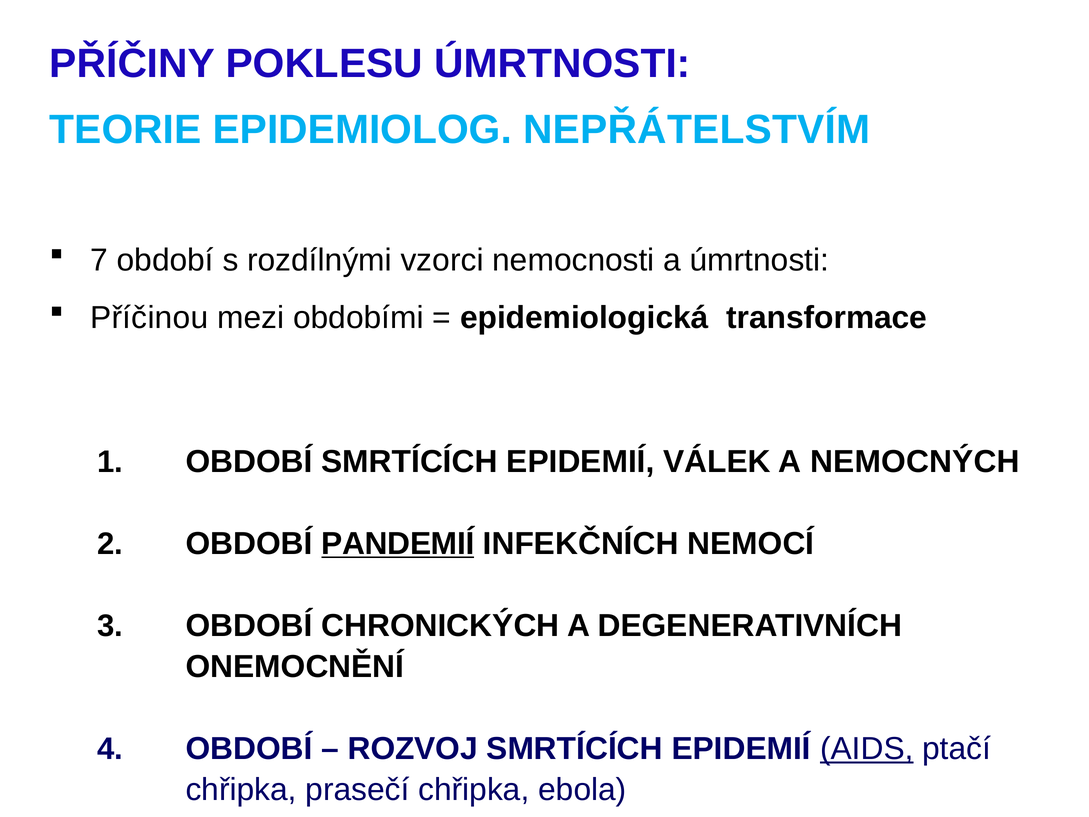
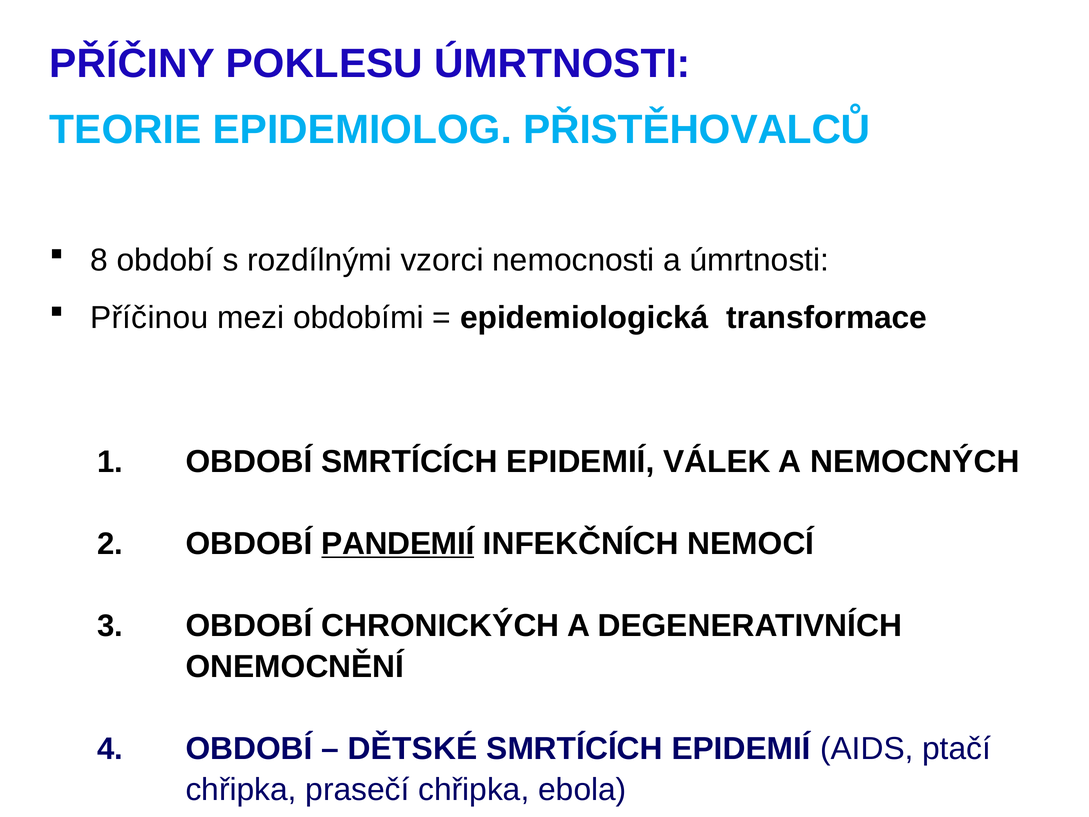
NEPŘÁTELSTVÍM: NEPŘÁTELSTVÍM -> PŘISTĚHOVALCŮ
7: 7 -> 8
ROZVOJ: ROZVOJ -> DĚTSKÉ
AIDS underline: present -> none
